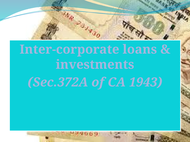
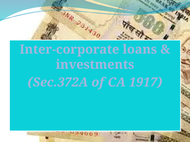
1943: 1943 -> 1917
